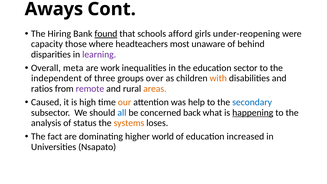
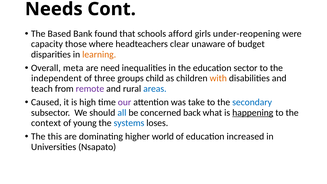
Aways: Aways -> Needs
Hiring: Hiring -> Based
found underline: present -> none
most: most -> clear
behind: behind -> budget
learning colour: purple -> orange
work: work -> need
over: over -> child
ratios: ratios -> teach
areas colour: orange -> blue
our colour: orange -> purple
help: help -> take
analysis: analysis -> context
status: status -> young
systems colour: orange -> blue
fact: fact -> this
